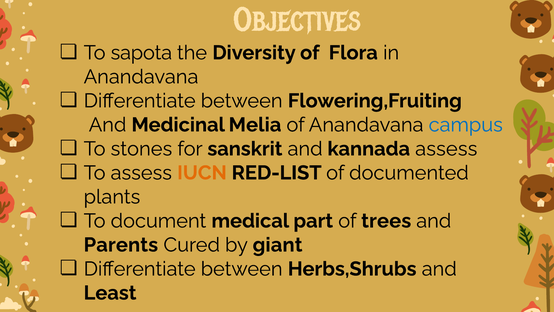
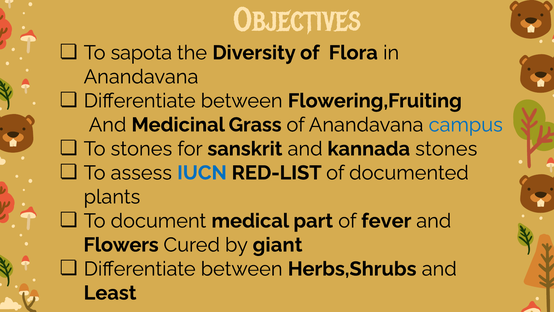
Melia: Melia -> Grass
kannada assess: assess -> stones
IUCN colour: orange -> blue
trees: trees -> fever
Parents: Parents -> Flowers
